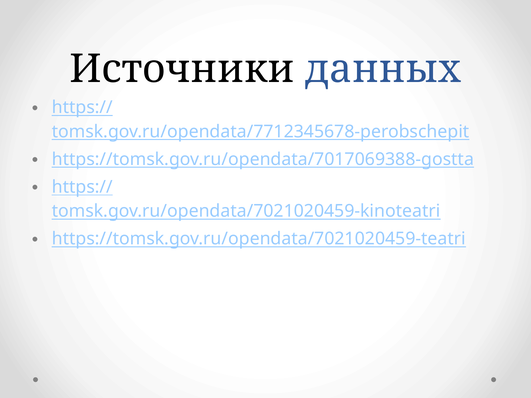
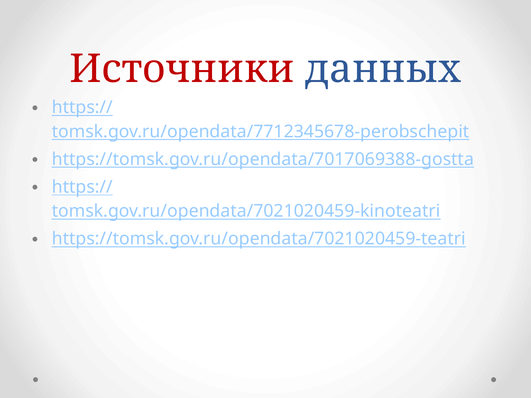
Источники colour: black -> red
